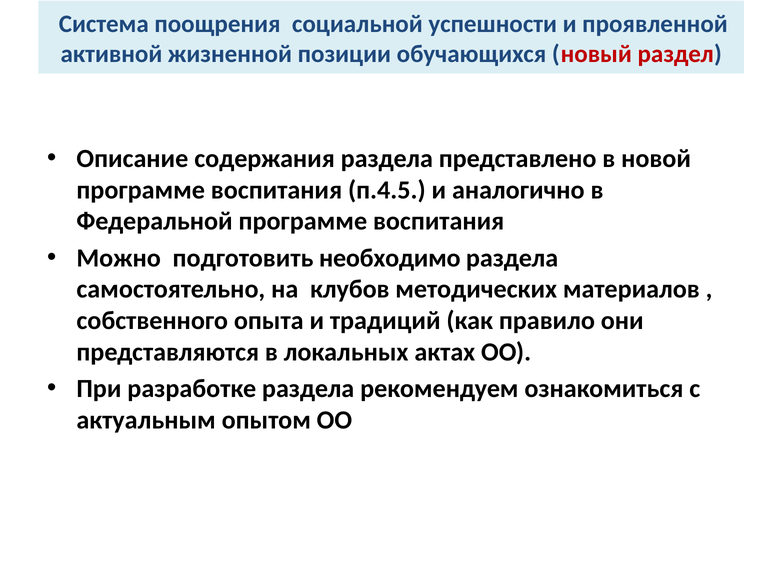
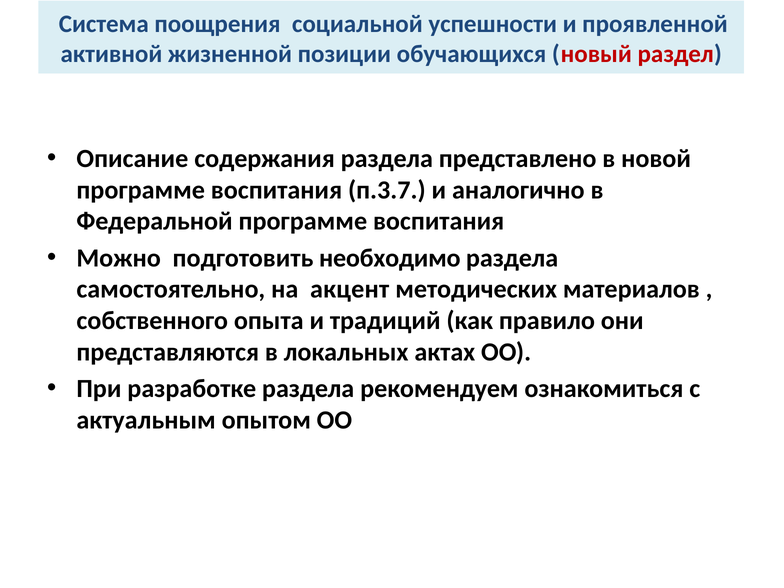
п.4.5: п.4.5 -> п.3.7
клубов: клубов -> акцент
